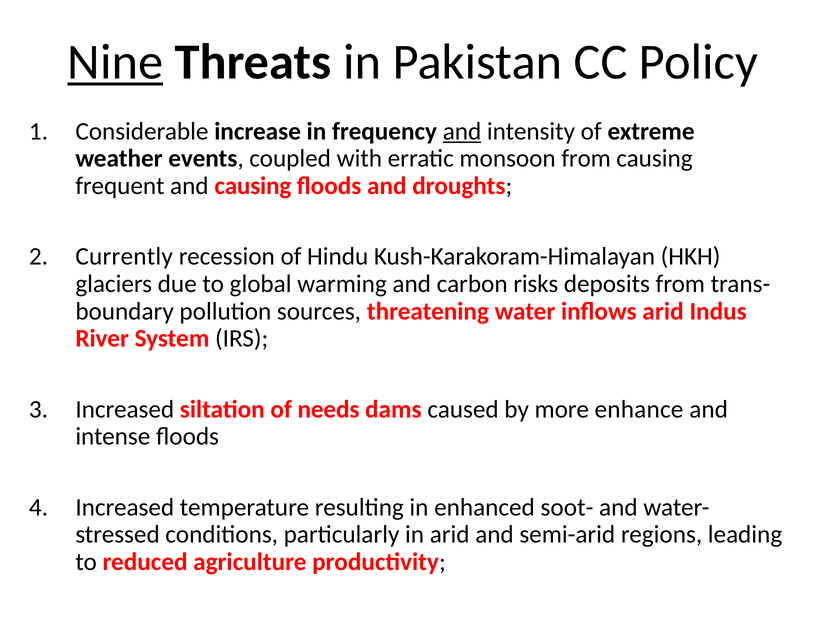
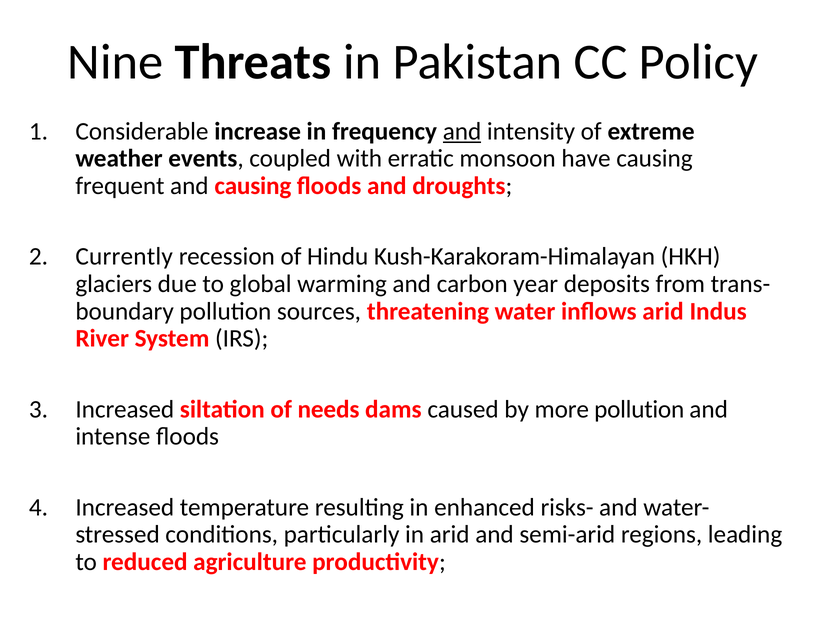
Nine underline: present -> none
monsoon from: from -> have
risks: risks -> year
more enhance: enhance -> pollution
soot-: soot- -> risks-
